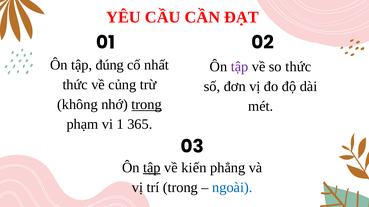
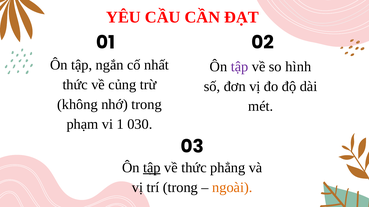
đúng: đúng -> ngắn
so thức: thức -> hình
trong at (147, 105) underline: present -> none
365: 365 -> 030
về kiến: kiến -> thức
ngoài colour: blue -> orange
